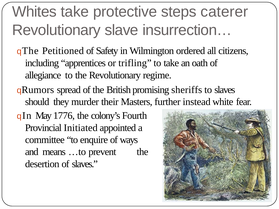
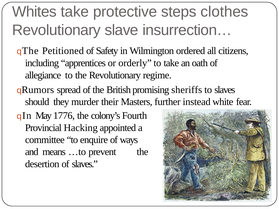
caterer: caterer -> clothes
trifling: trifling -> orderly
Initiated: Initiated -> Hacking
